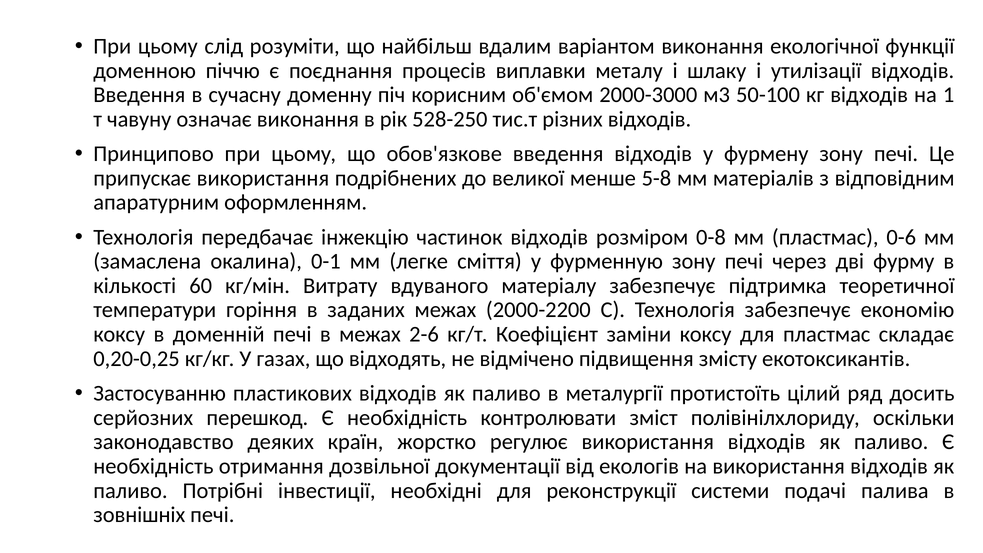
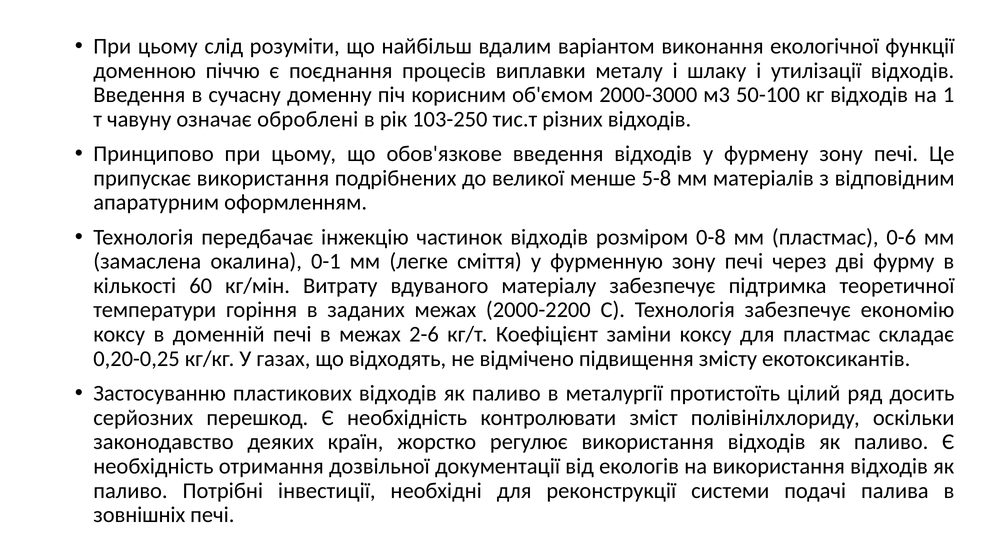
означає виконання: виконання -> оброблені
528-250: 528-250 -> 103-250
